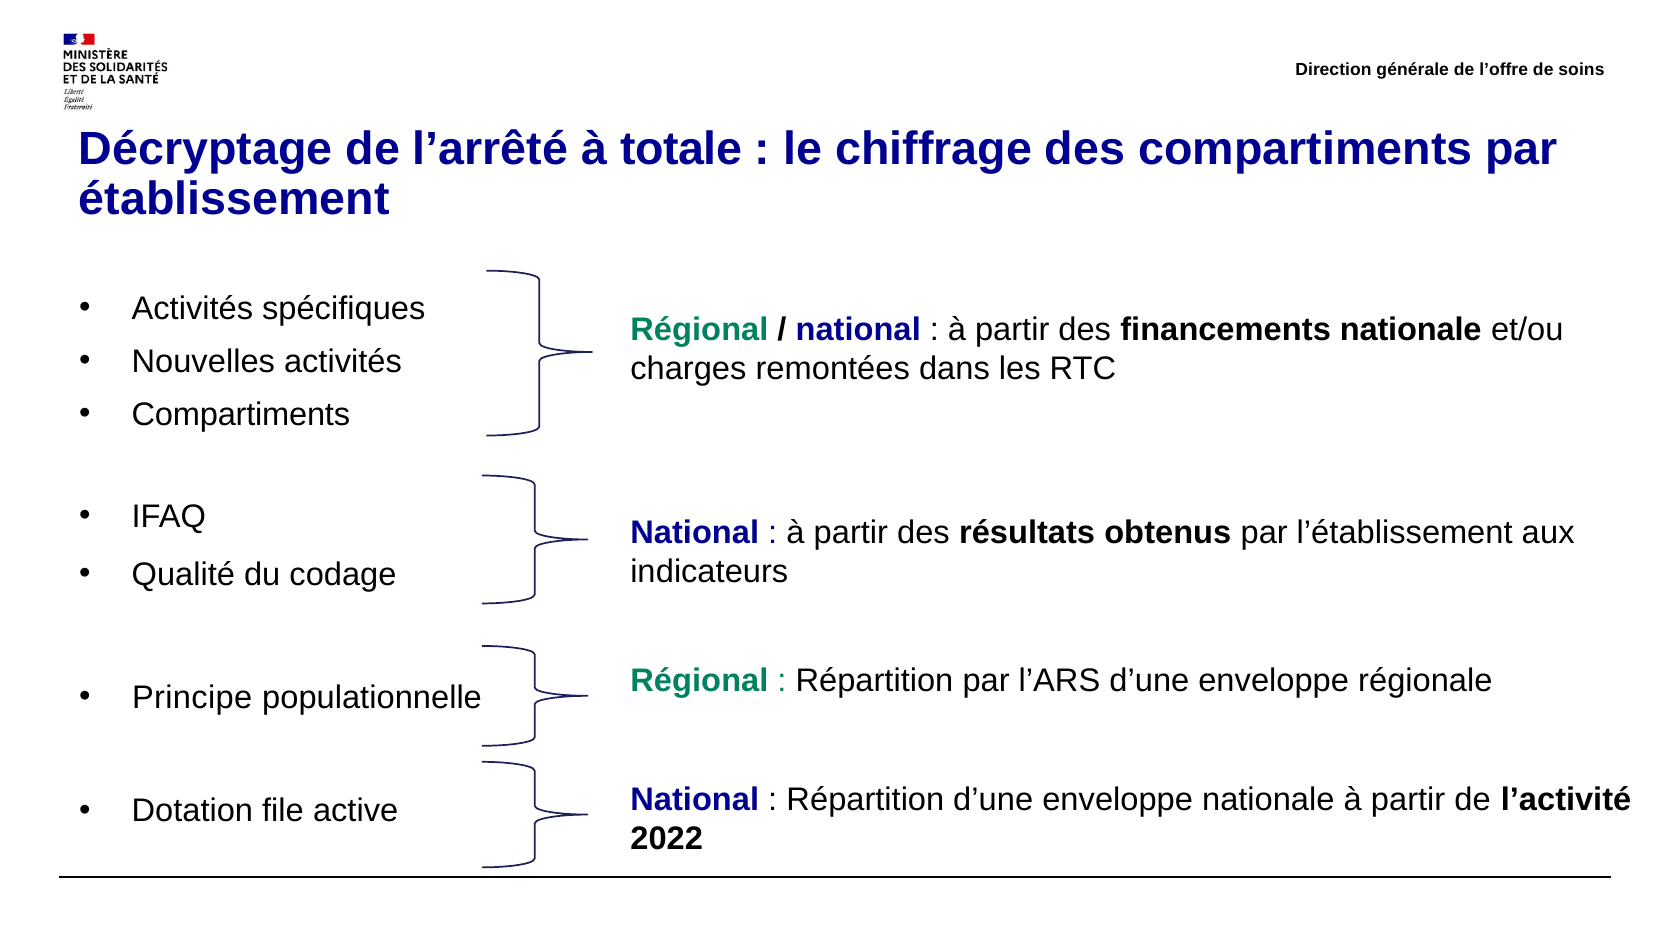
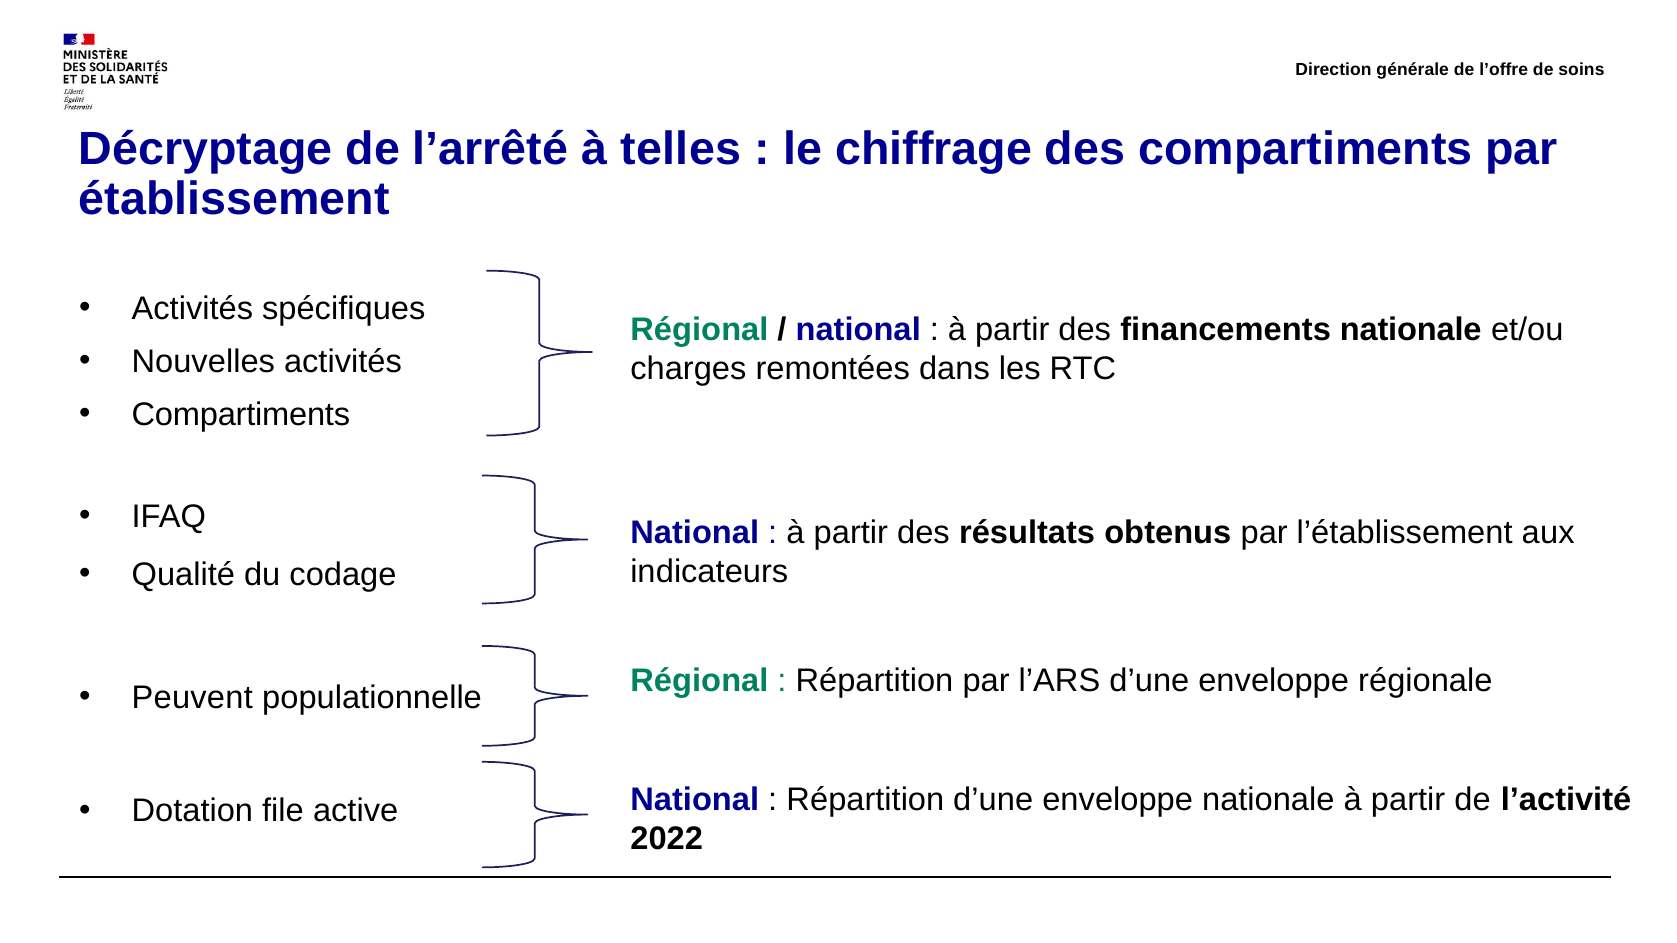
totale: totale -> telles
Principe: Principe -> Peuvent
